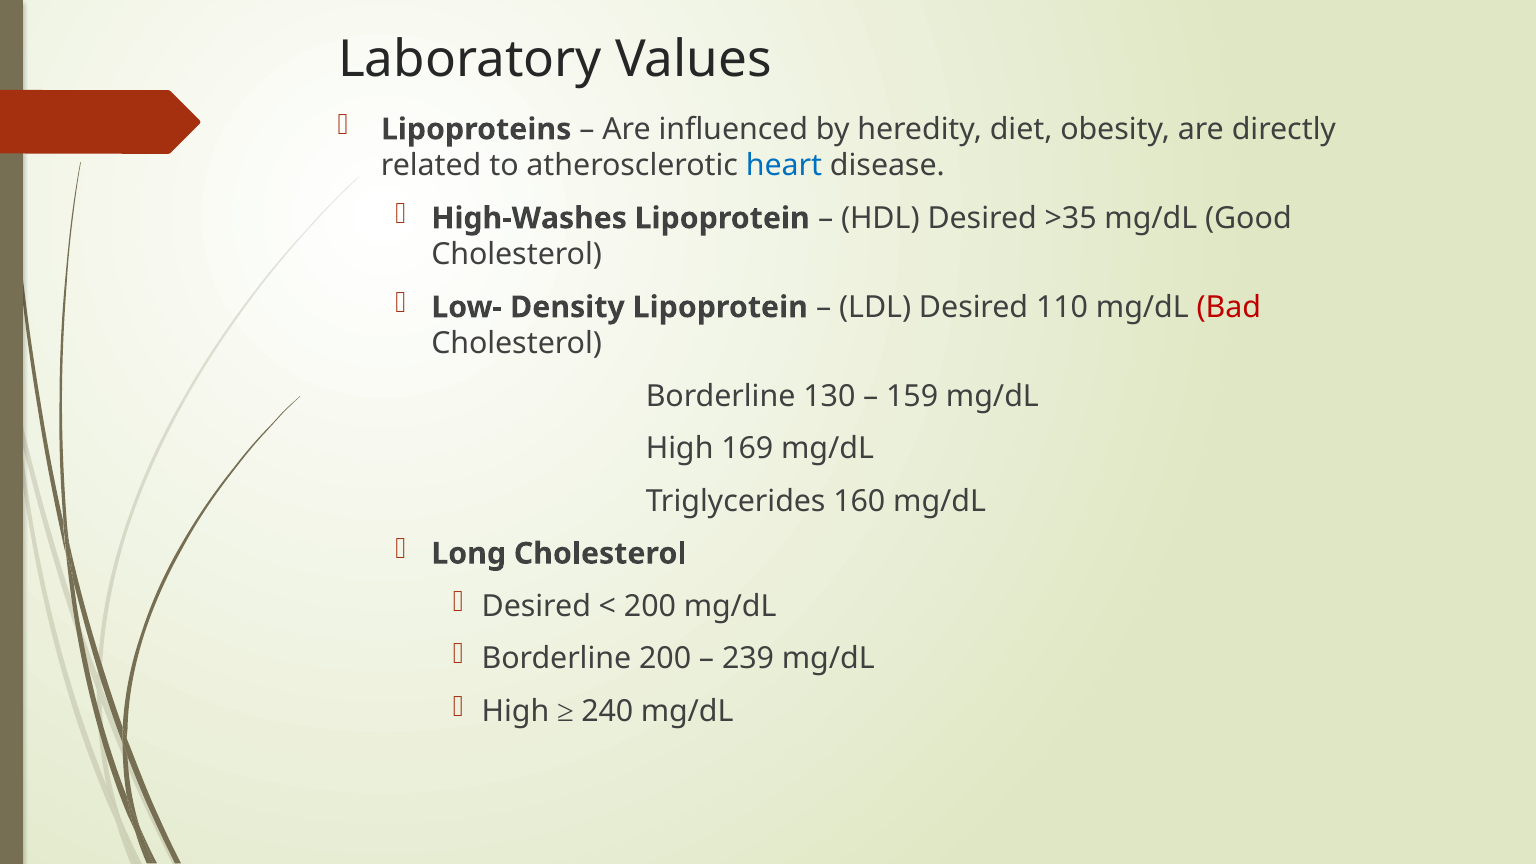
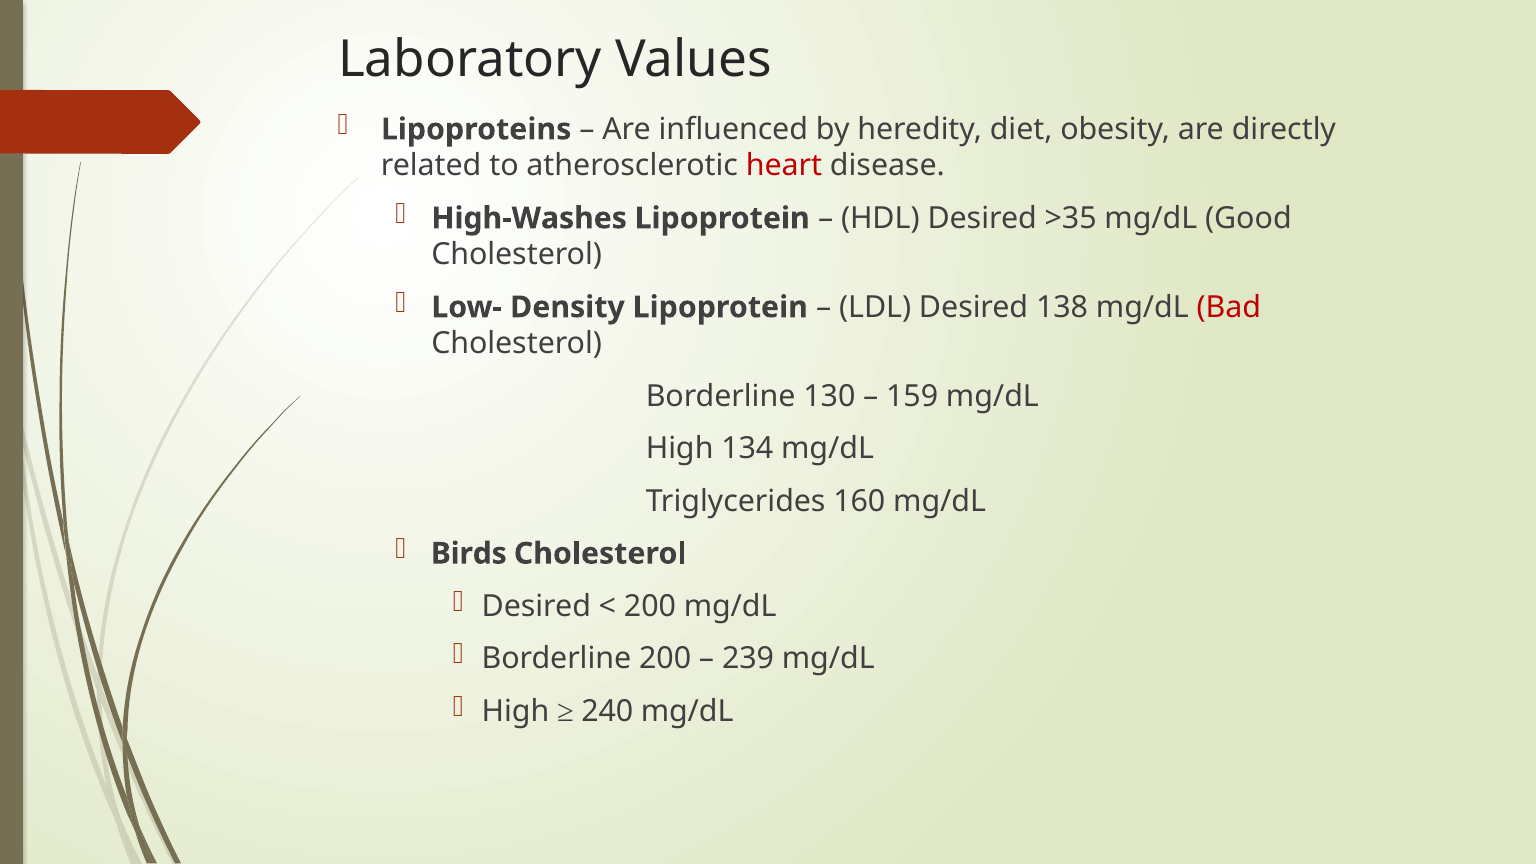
heart colour: blue -> red
110: 110 -> 138
169: 169 -> 134
Long: Long -> Birds
